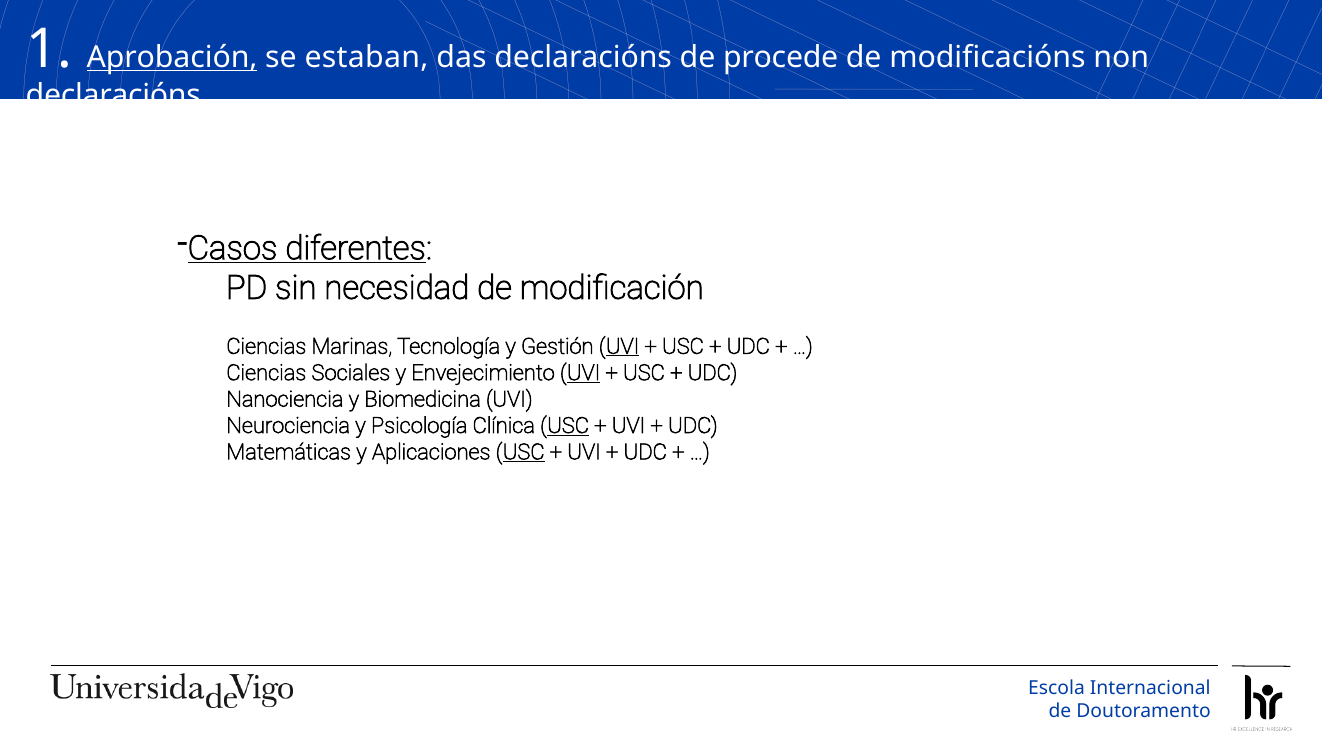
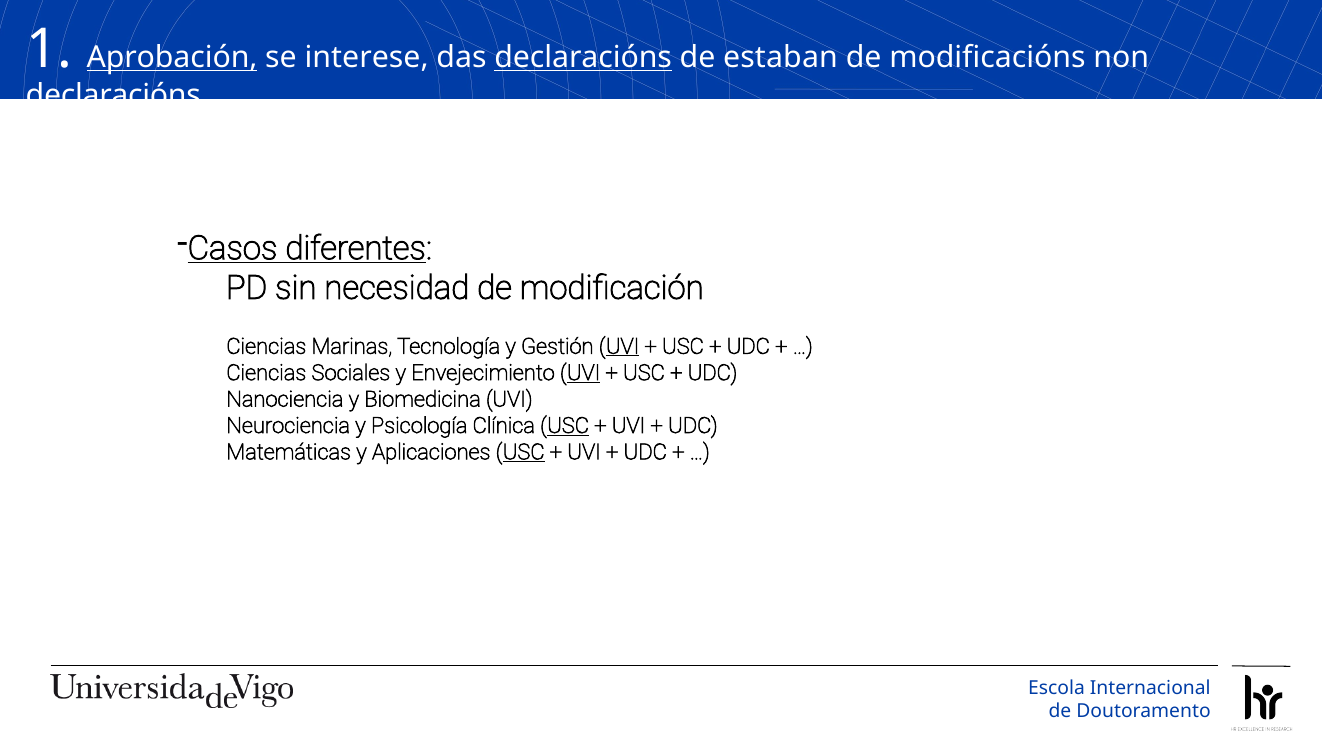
estaban: estaban -> interese
declaracións at (583, 57) underline: none -> present
procede: procede -> estaban
